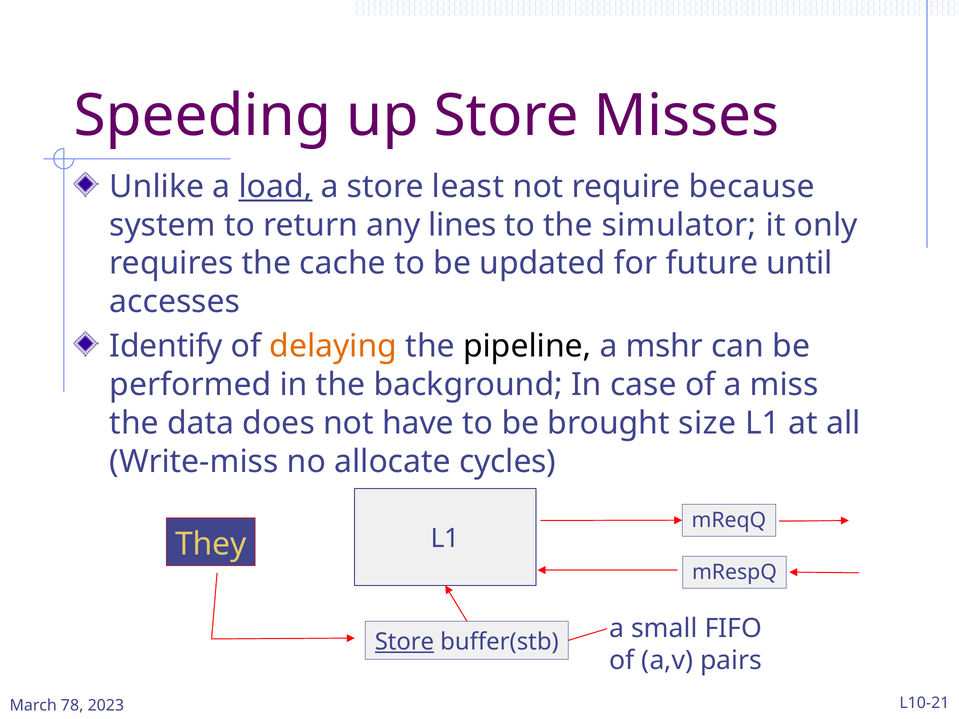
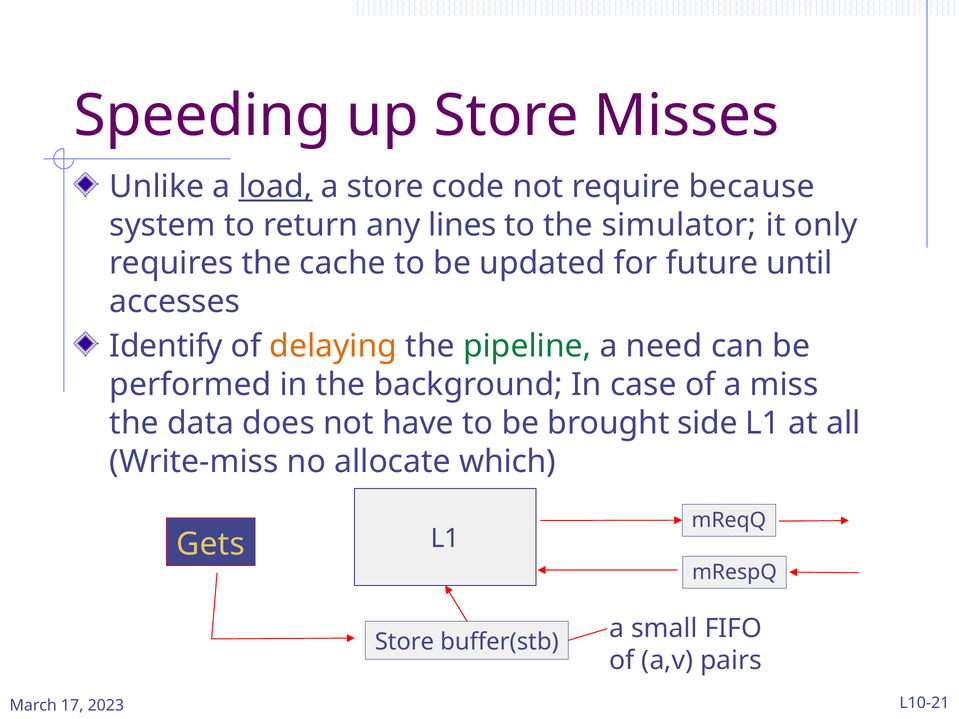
least: least -> code
pipeline colour: black -> green
mshr: mshr -> need
size: size -> side
cycles: cycles -> which
They: They -> Gets
Store at (404, 642) underline: present -> none
78: 78 -> 17
